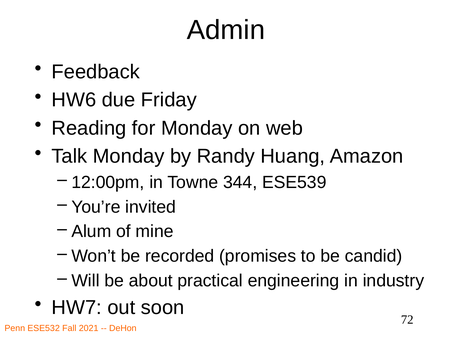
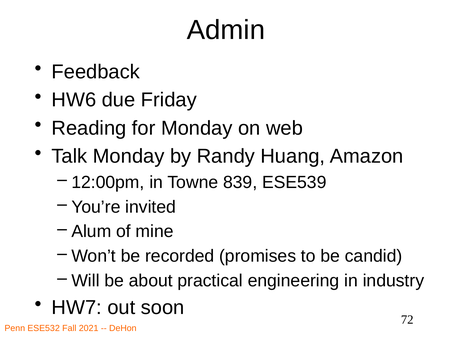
344: 344 -> 839
